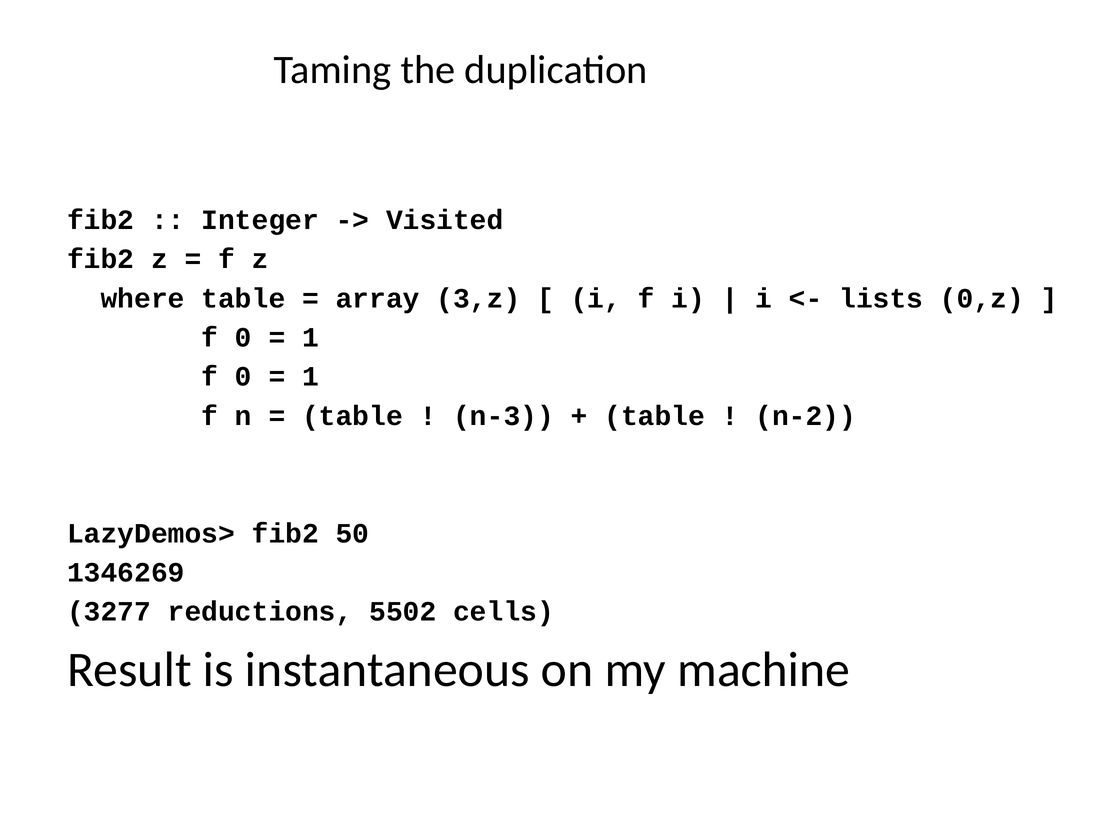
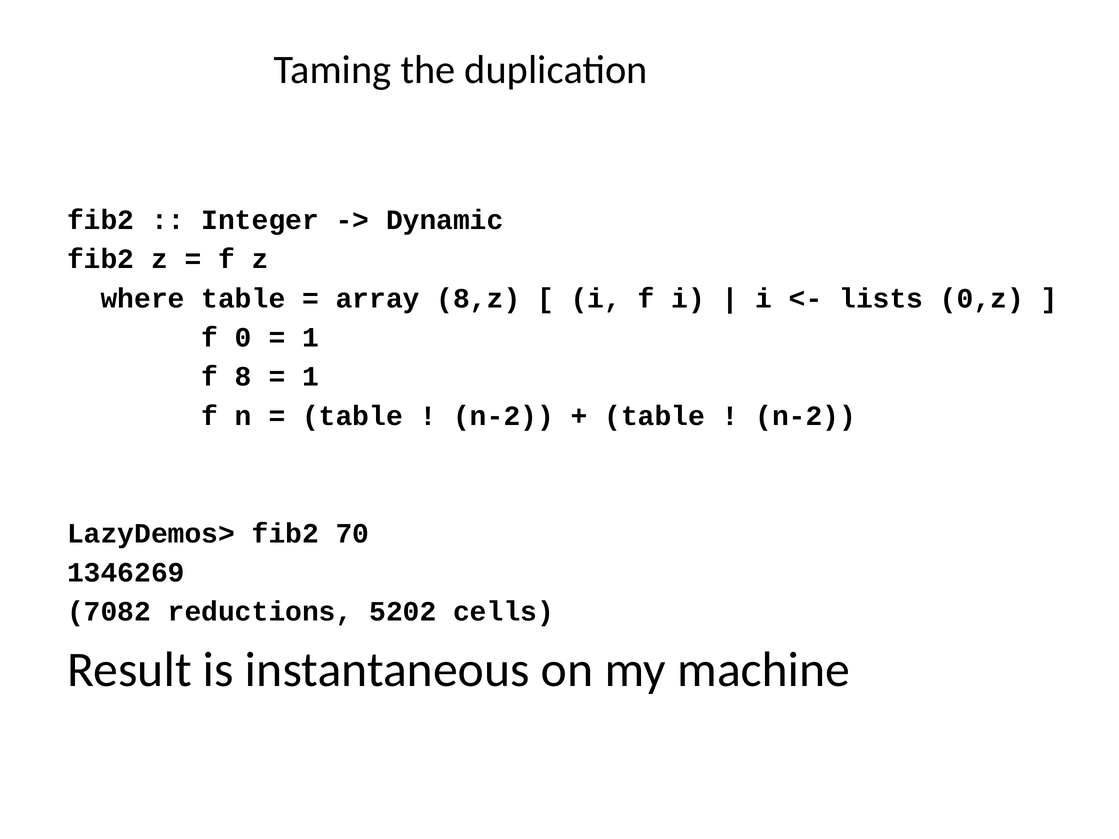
Visited: Visited -> Dynamic
3,z: 3,z -> 8,z
0 at (243, 377): 0 -> 8
n-3 at (504, 416): n-3 -> n-2
50: 50 -> 70
3277: 3277 -> 7082
5502: 5502 -> 5202
